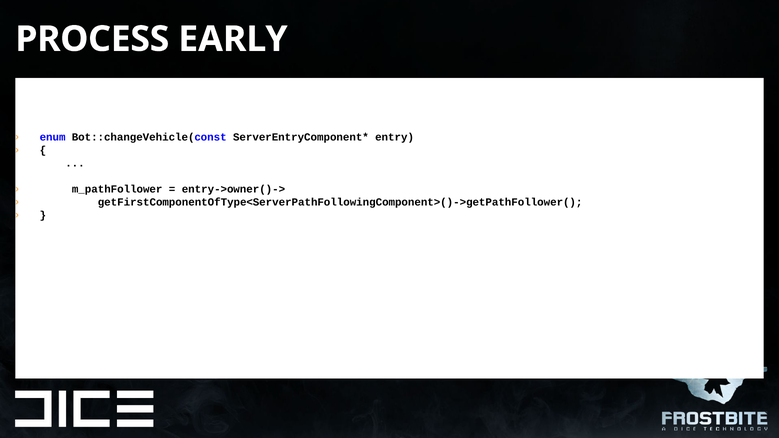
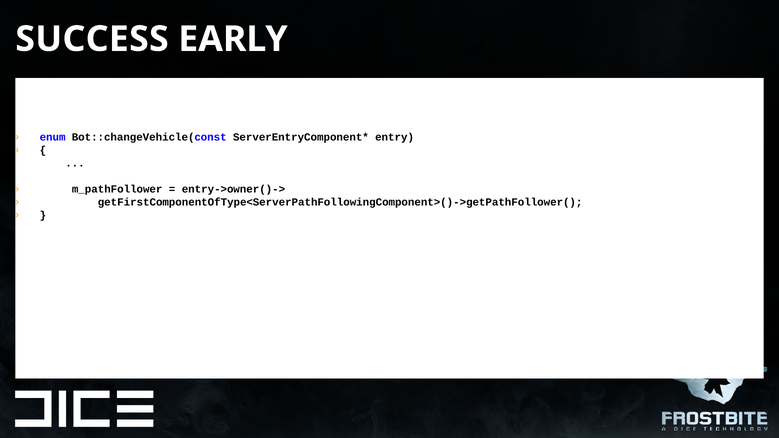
PROCESS: PROCESS -> SUCCESS
